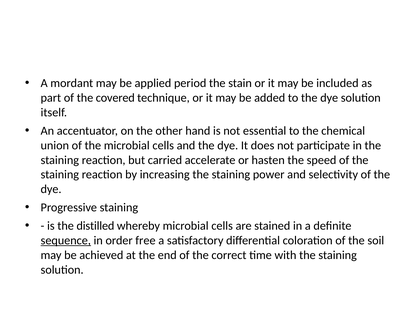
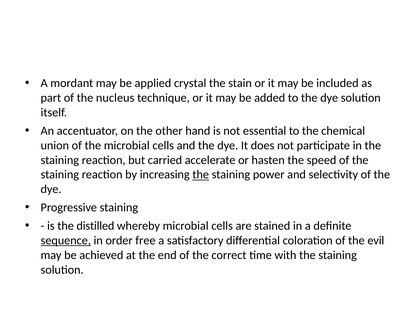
period: period -> crystal
covered: covered -> nucleus
the at (201, 174) underline: none -> present
soil: soil -> evil
